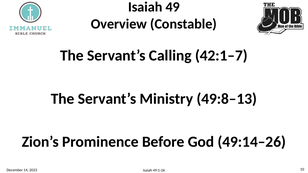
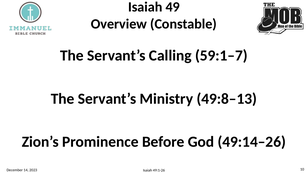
42:1–7: 42:1–7 -> 59:1–7
